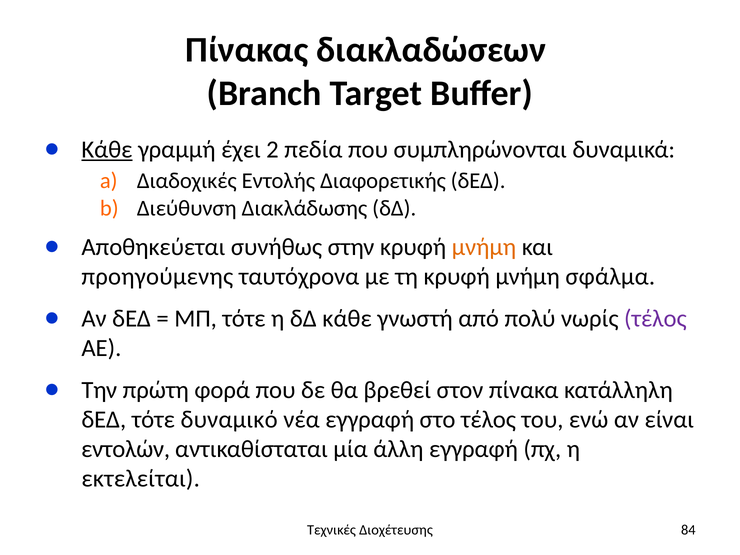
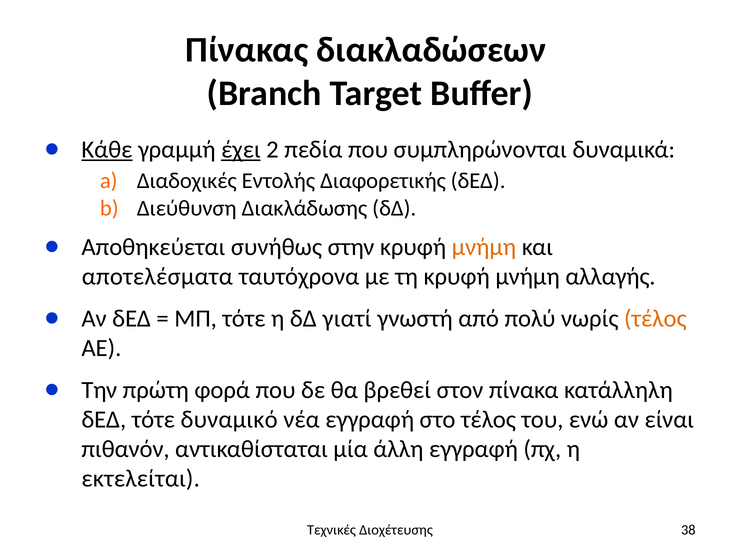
έχει underline: none -> present
προηγούμενης: προηγούμενης -> αποτελέσματα
σφάλμα: σφάλμα -> αλλαγής
δΔ κάθε: κάθε -> γιατί
τέλος at (655, 318) colour: purple -> orange
εντολών: εντολών -> πιθανόν
84: 84 -> 38
